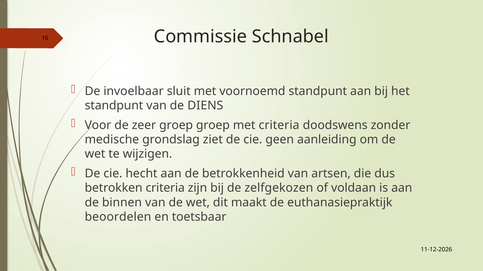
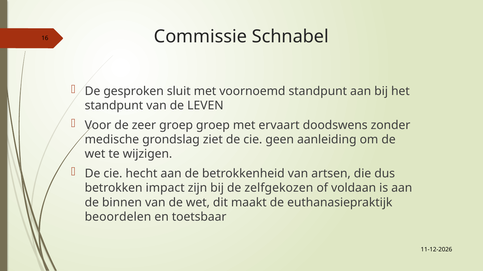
invoelbaar: invoelbaar -> gesproken
DIENS: DIENS -> LEVEN
met criteria: criteria -> ervaart
betrokken criteria: criteria -> impact
